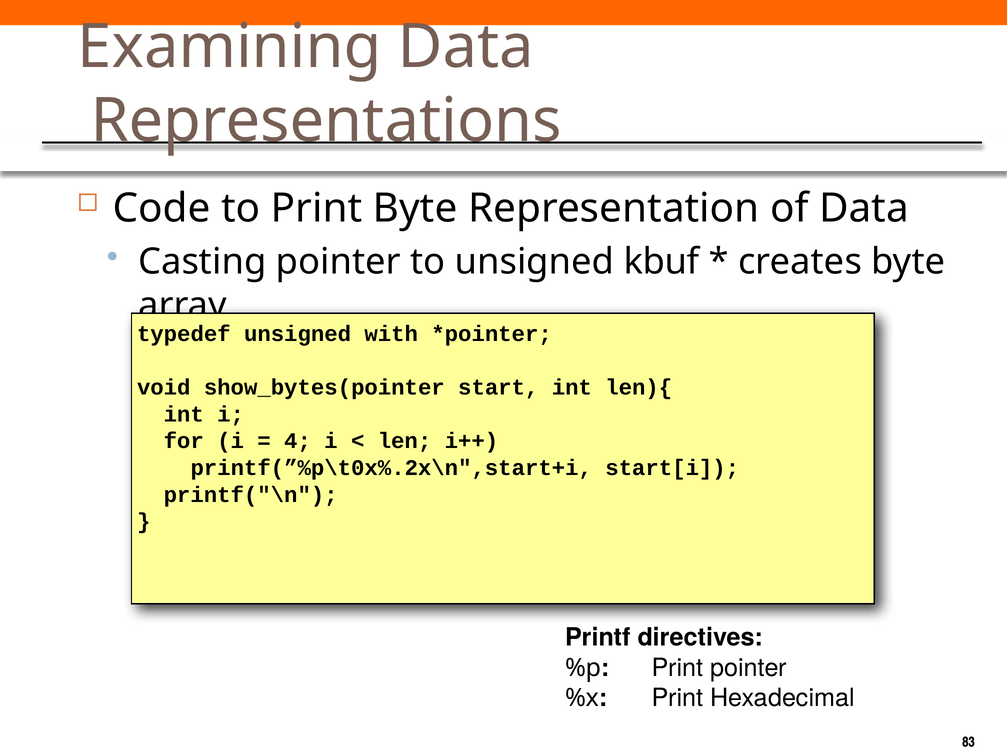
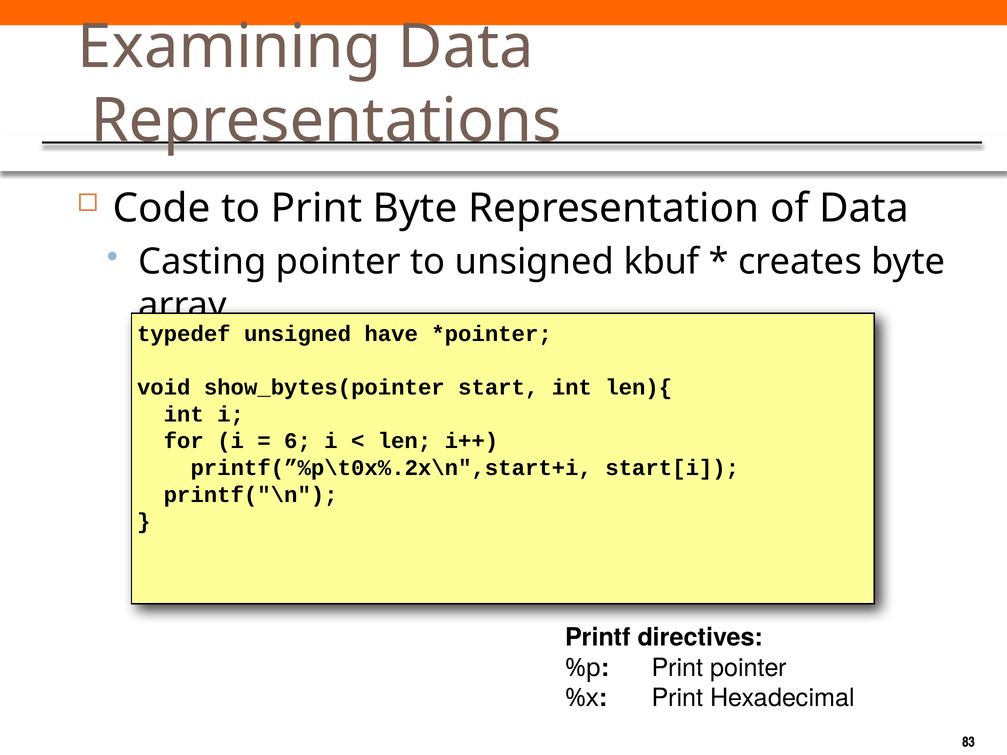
with: with -> have
4: 4 -> 6
